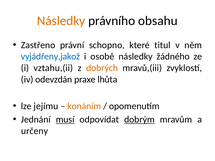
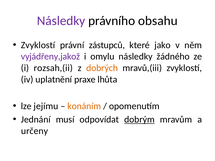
Následky at (61, 21) colour: orange -> purple
Zastřeno at (38, 45): Zastřeno -> Zvyklostí
schopno: schopno -> zástupců
titul: titul -> jako
vyjádřeny,jakož colour: blue -> purple
osobě: osobě -> omylu
vztahu,(ii: vztahu,(ii -> rozsah,(ii
odevzdán: odevzdán -> uplatnění
musí underline: present -> none
